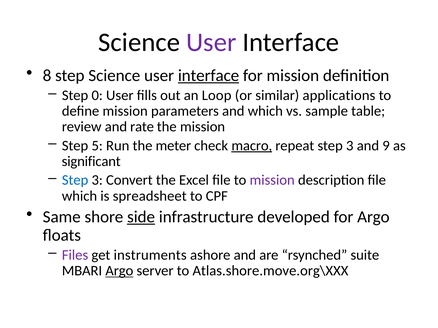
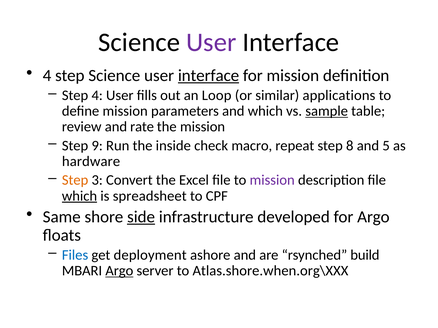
8 at (47, 76): 8 -> 4
Step 0: 0 -> 4
sample underline: none -> present
5: 5 -> 9
meter: meter -> inside
macro underline: present -> none
repeat step 3: 3 -> 8
9: 9 -> 5
significant: significant -> hardware
Step at (75, 180) colour: blue -> orange
which at (79, 196) underline: none -> present
Files colour: purple -> blue
instruments: instruments -> deployment
suite: suite -> build
Atlas.shore.move.org\XXX: Atlas.shore.move.org\XXX -> Atlas.shore.when.org\XXX
